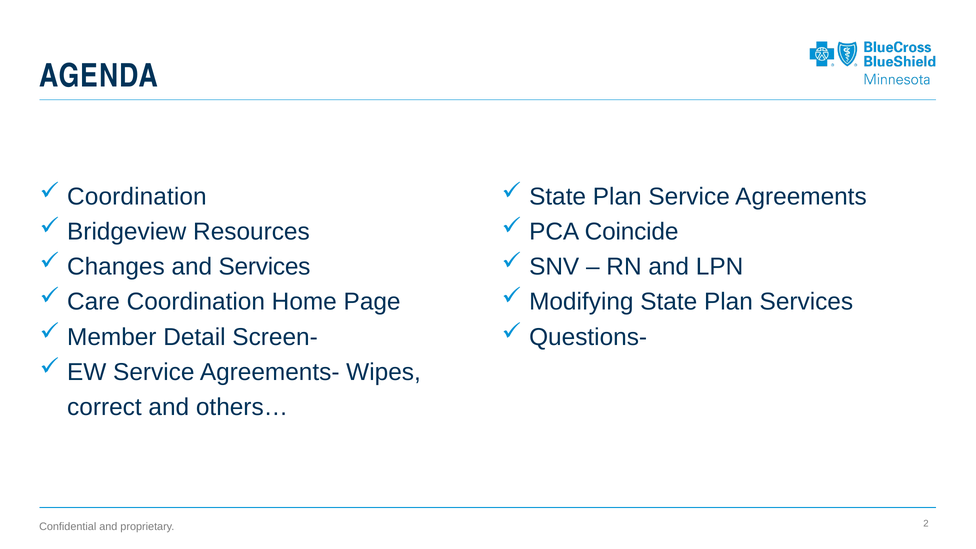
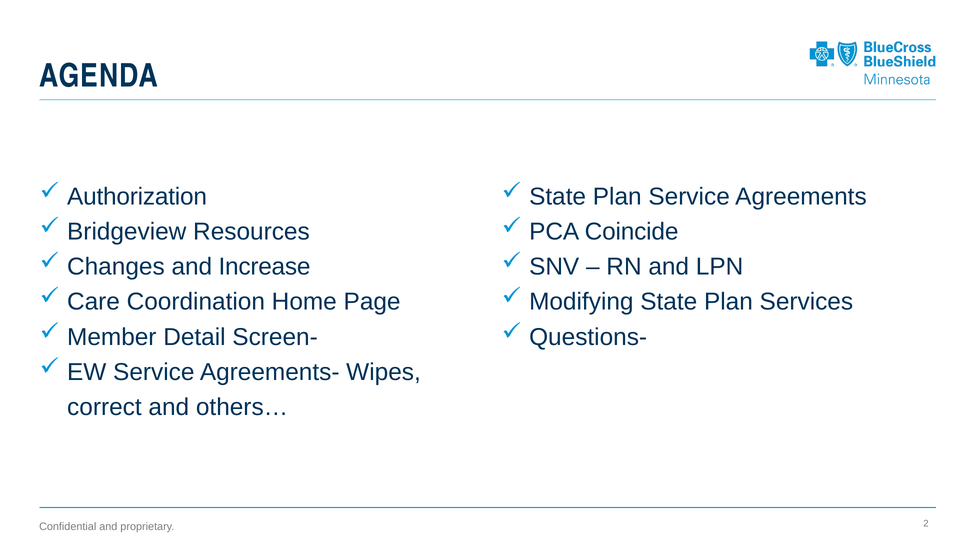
Coordination at (137, 196): Coordination -> Authorization
and Services: Services -> Increase
